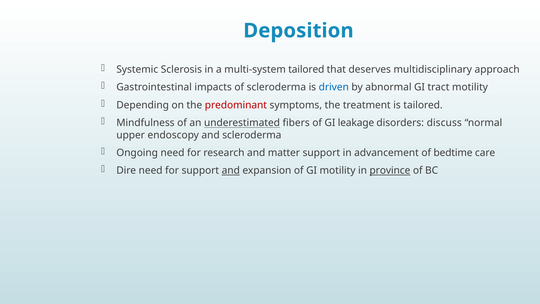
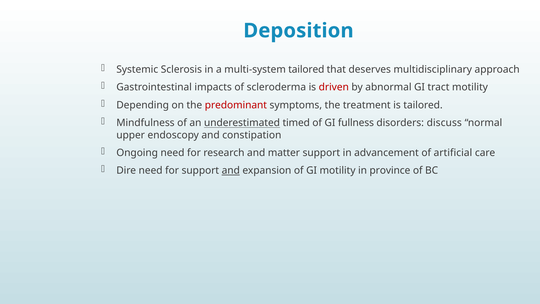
driven colour: blue -> red
fibers: fibers -> timed
leakage: leakage -> fullness
and scleroderma: scleroderma -> constipation
bedtime: bedtime -> artificial
province underline: present -> none
